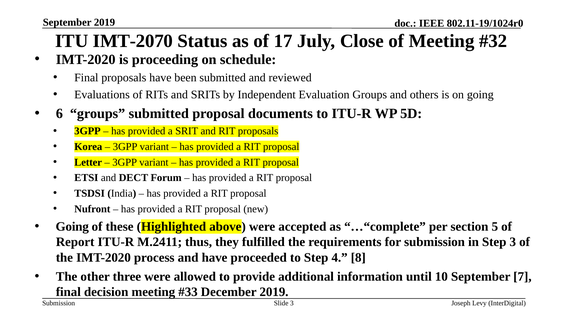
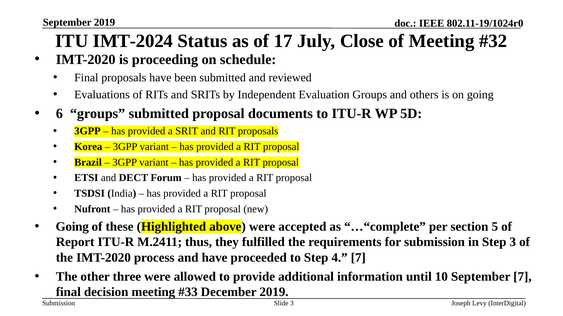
IMT-2070: IMT-2070 -> IMT-2024
Letter: Letter -> Brazil
4 8: 8 -> 7
